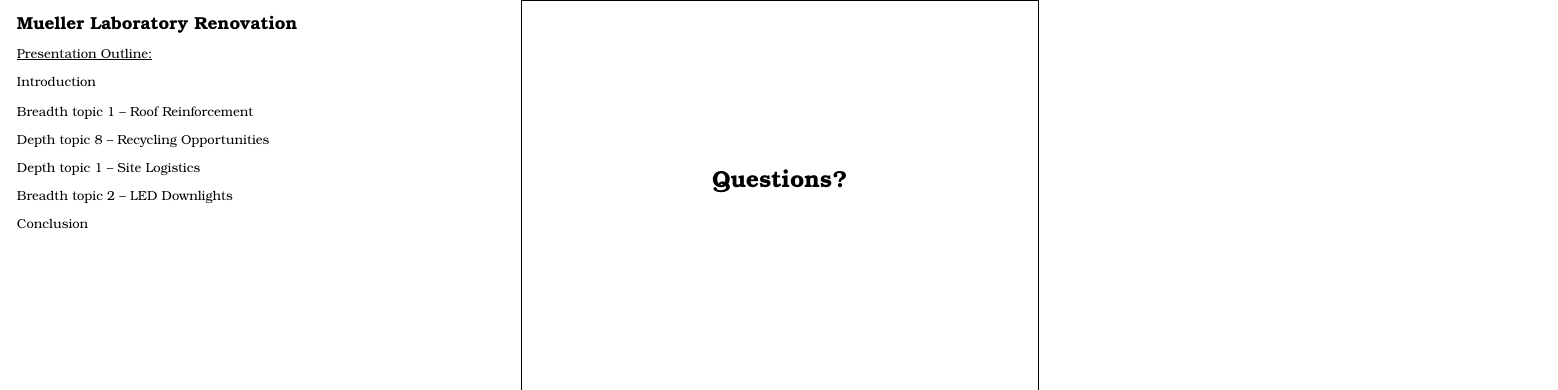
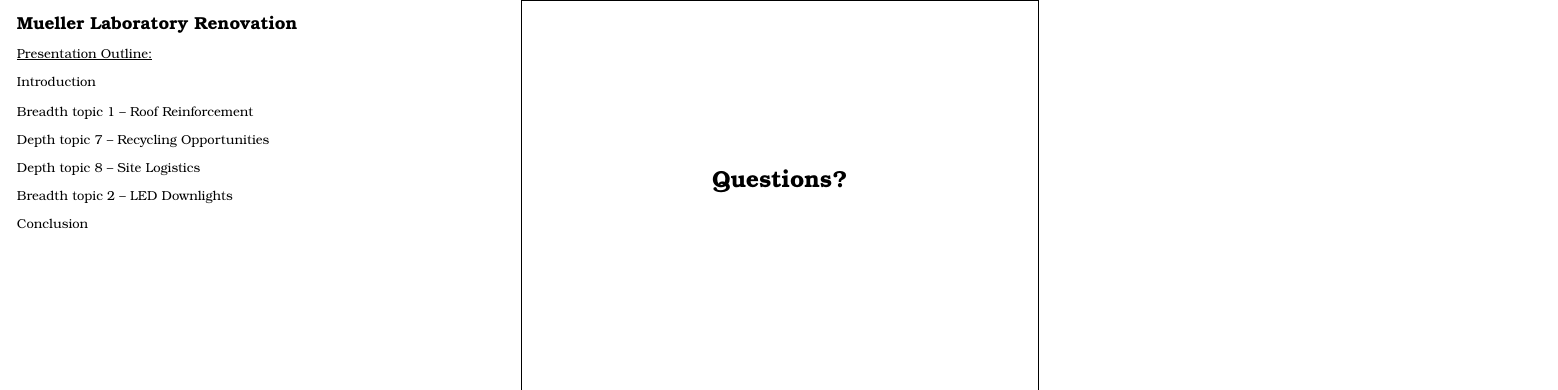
8: 8 -> 7
Depth topic 1: 1 -> 8
